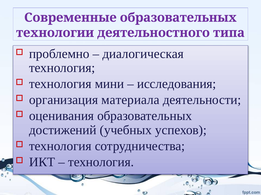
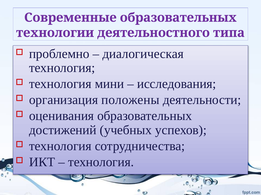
материала: материала -> положены
